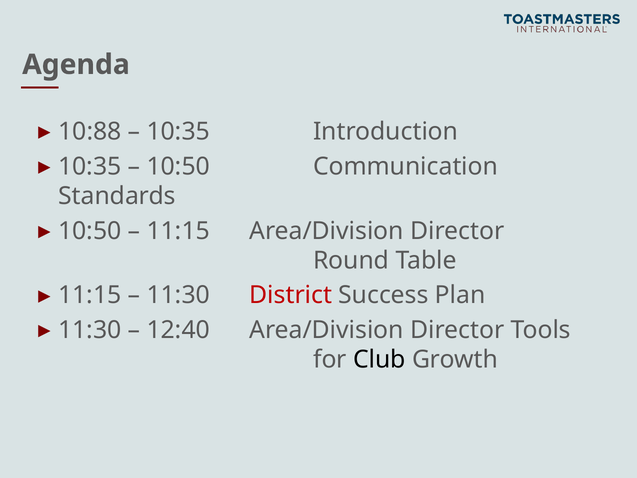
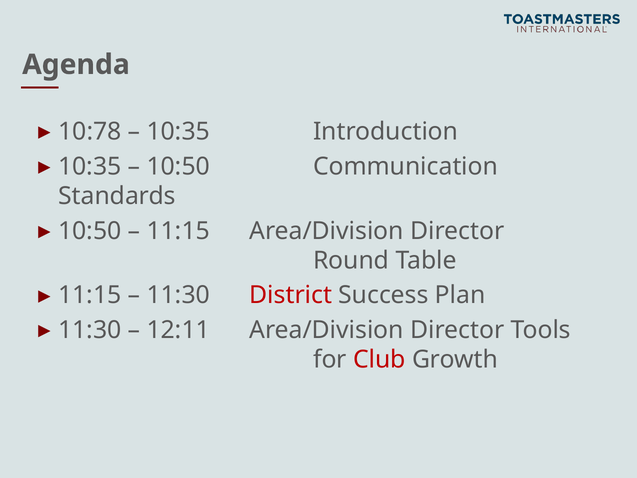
10:88: 10:88 -> 10:78
12:40: 12:40 -> 12:11
Club colour: black -> red
